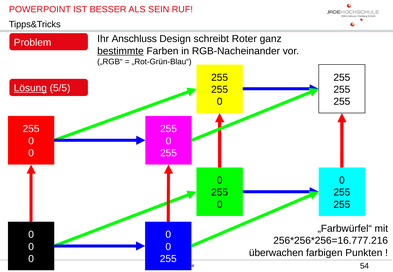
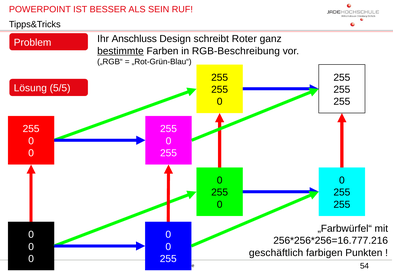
RGB-Nacheinander: RGB-Nacheinander -> RGB-Beschreibung
Lösung underline: present -> none
überwachen: überwachen -> geschäftlich
